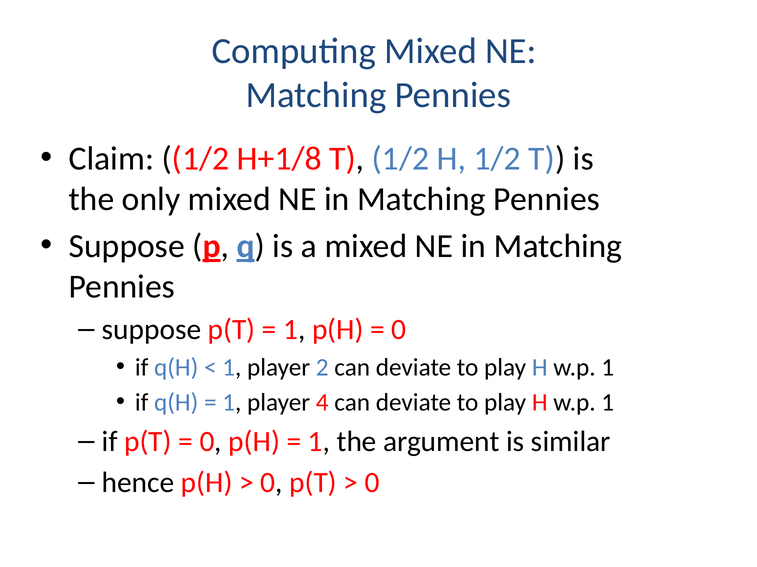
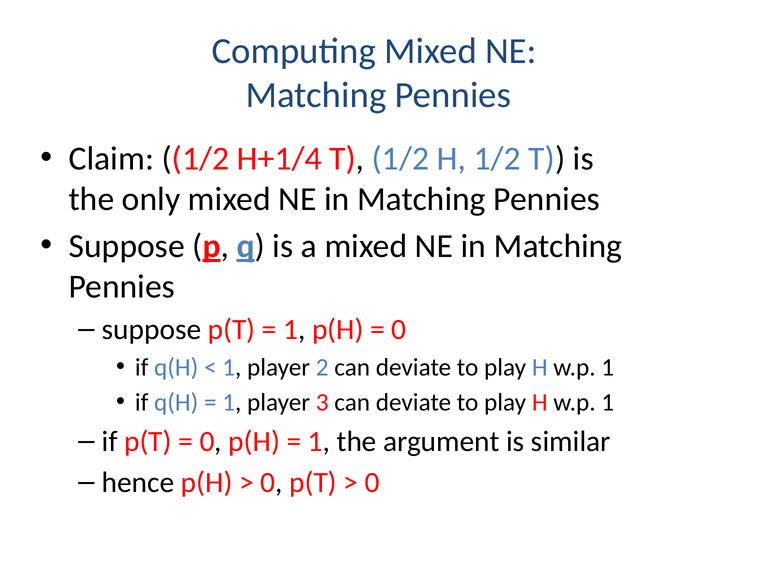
H+1/8: H+1/8 -> H+1/4
4: 4 -> 3
